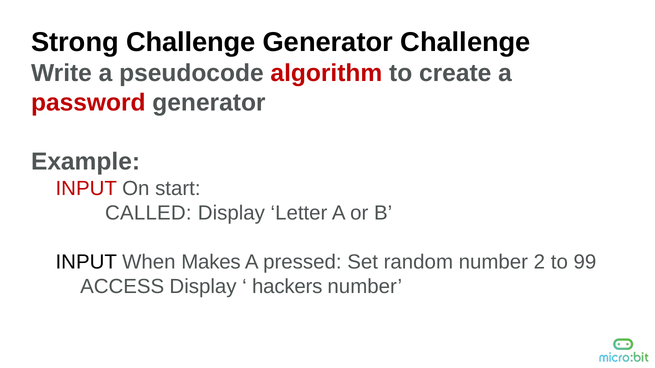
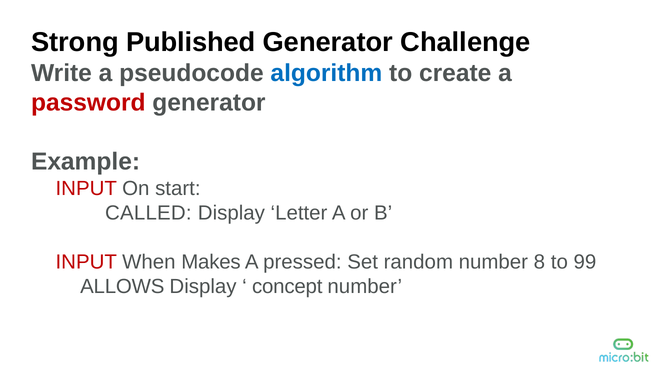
Strong Challenge: Challenge -> Published
algorithm colour: red -> blue
INPUT at (86, 262) colour: black -> red
2: 2 -> 8
ACCESS: ACCESS -> ALLOWS
hackers: hackers -> concept
